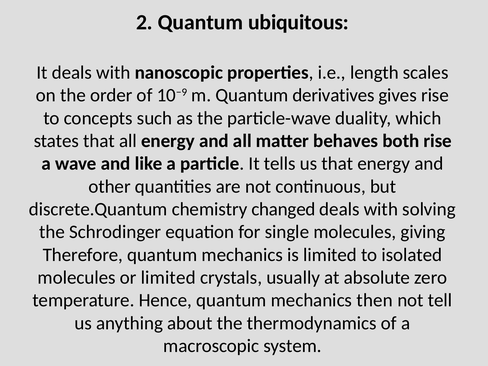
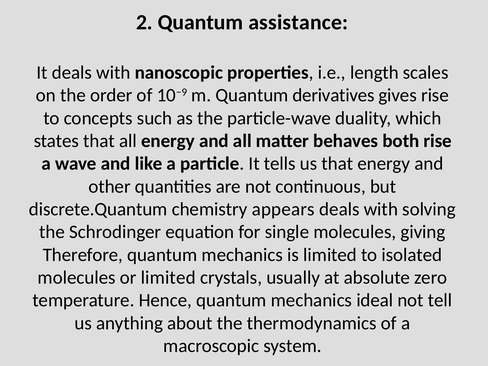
ubiquitous: ubiquitous -> assistance
changed: changed -> appears
then: then -> ideal
